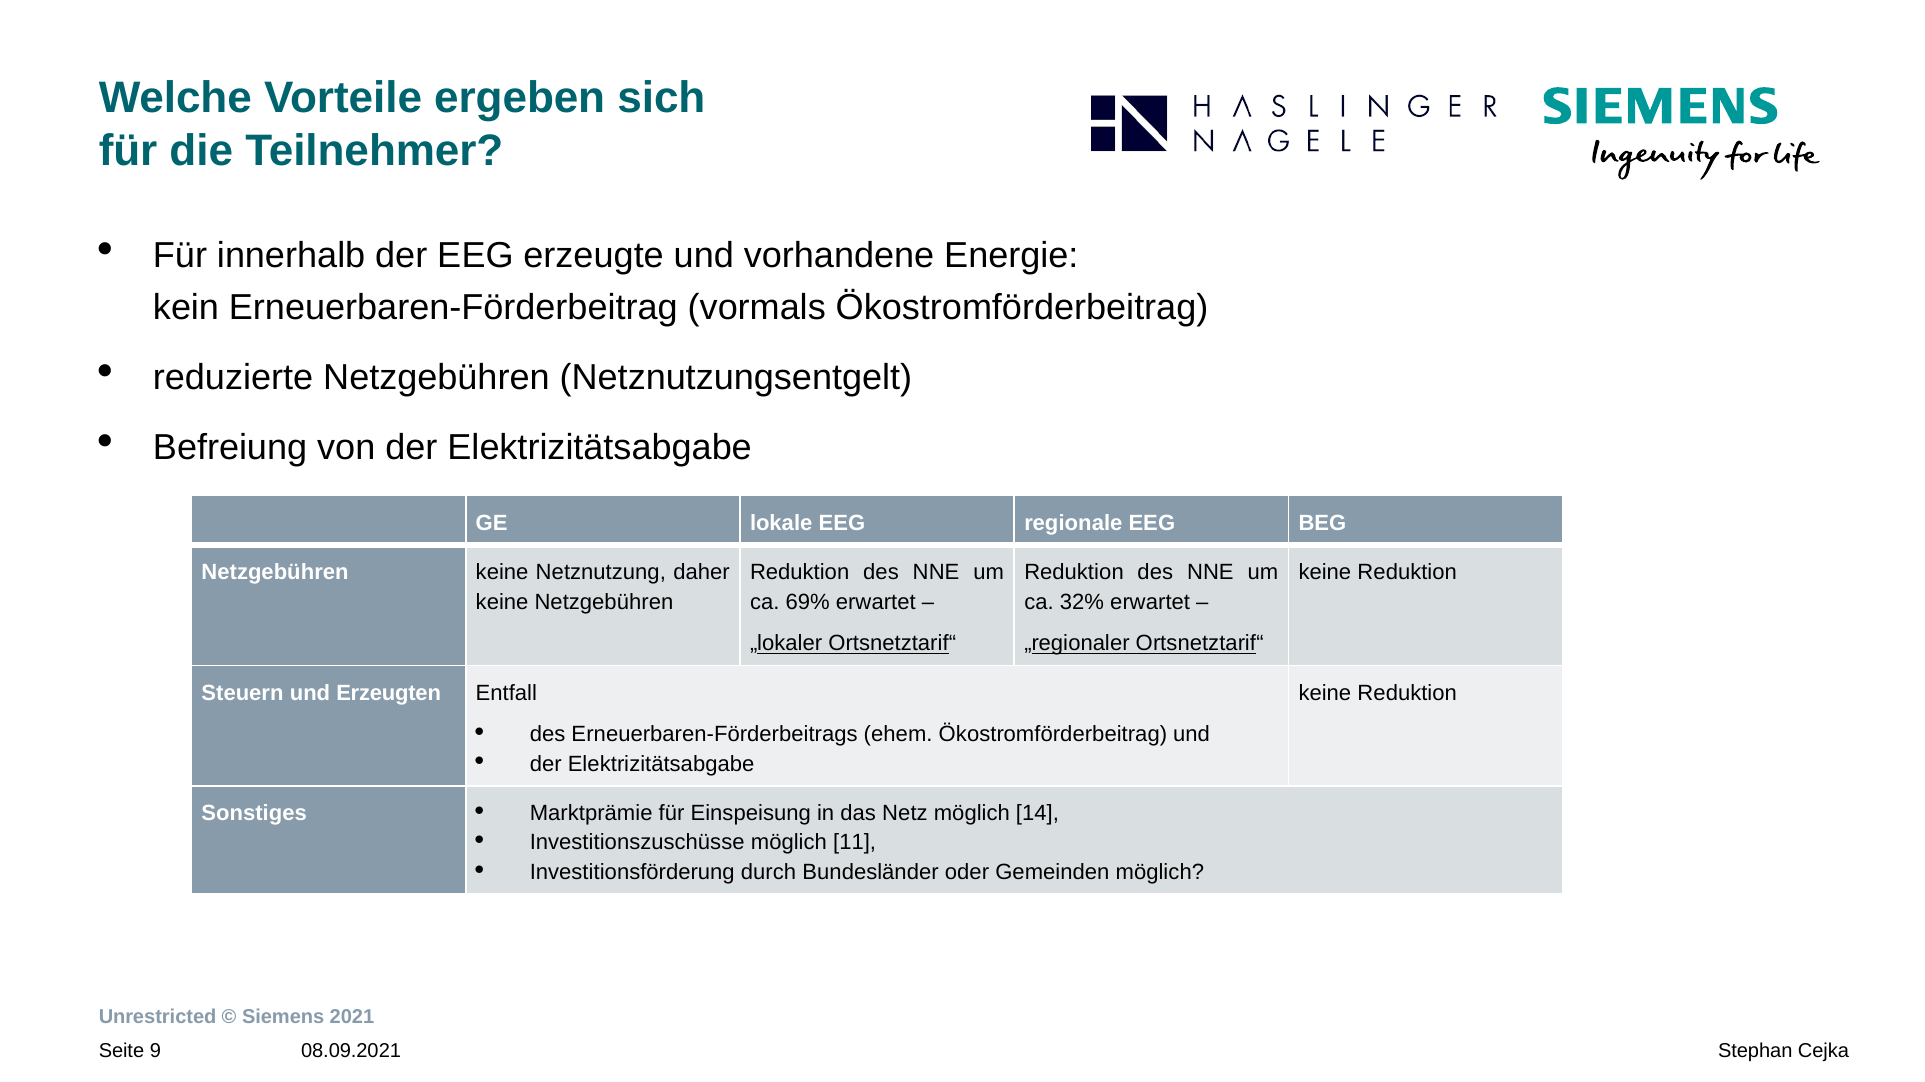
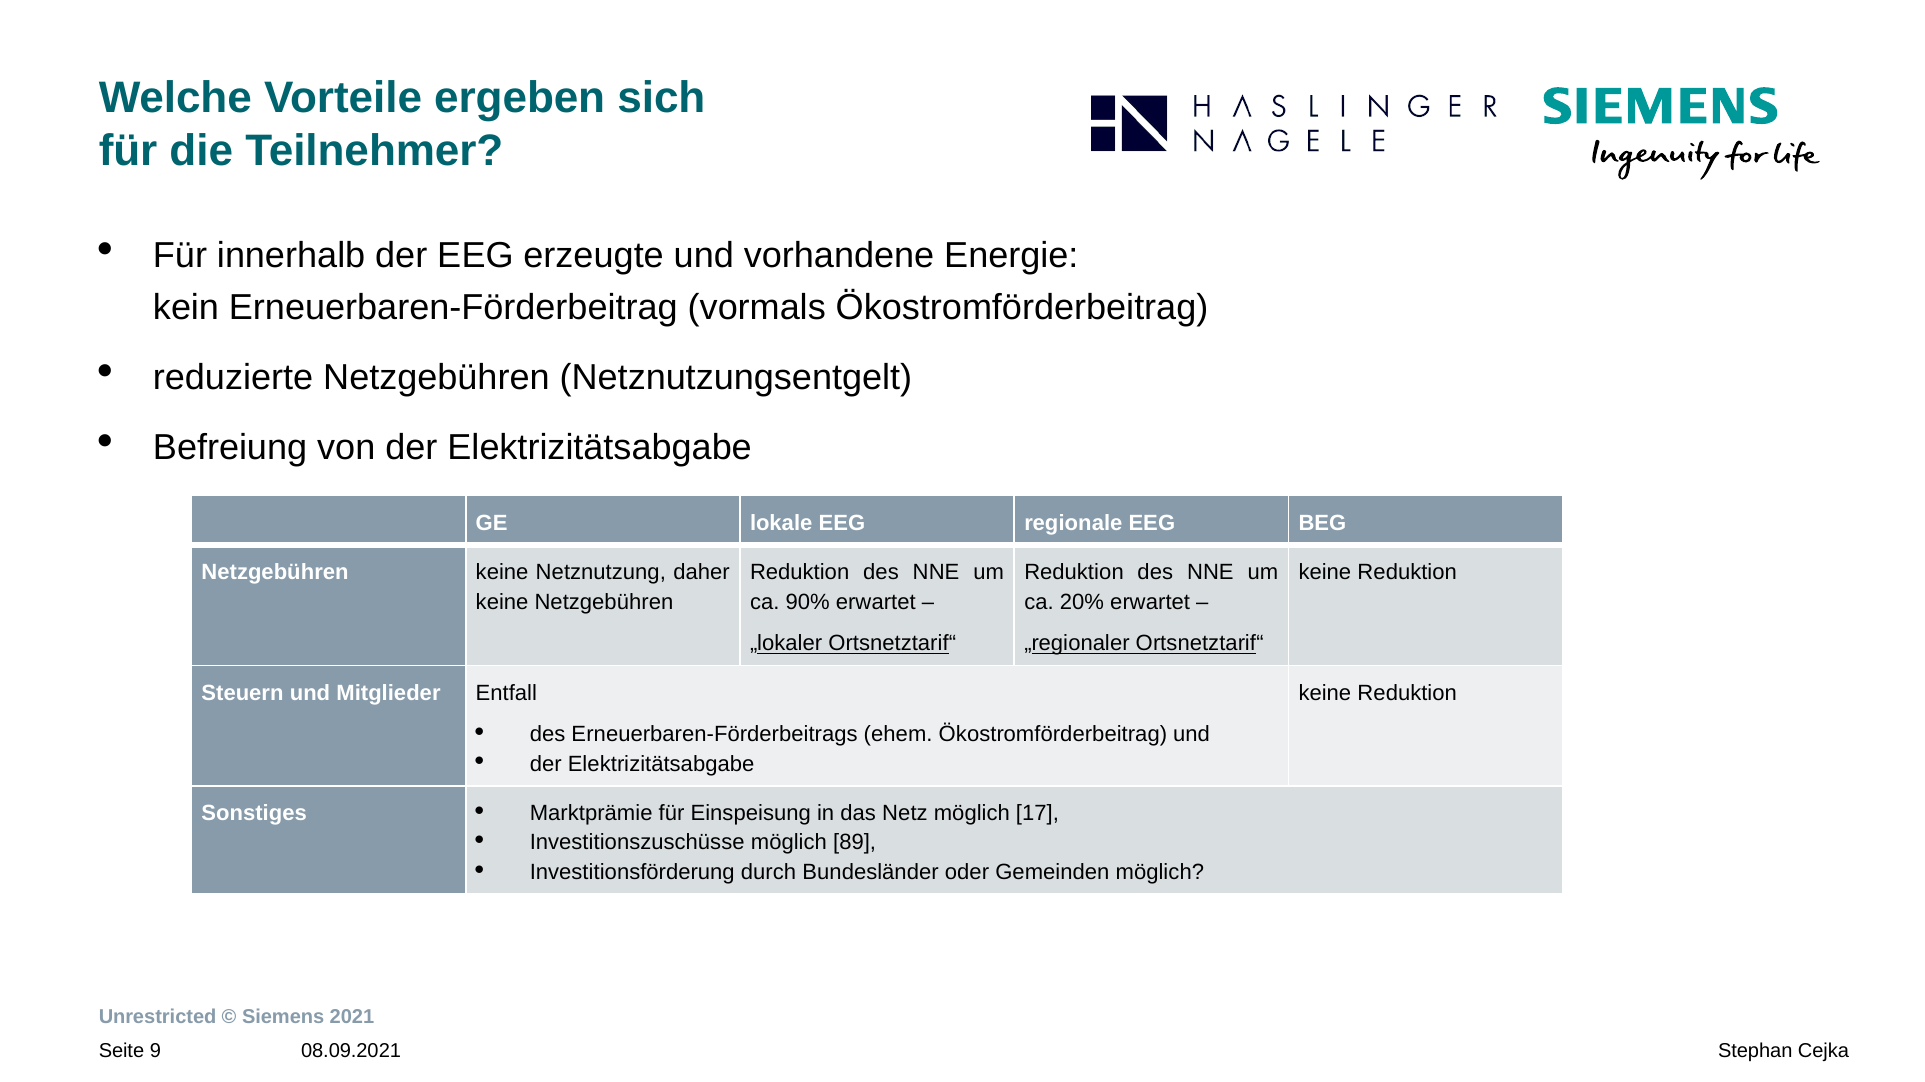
69%: 69% -> 90%
32%: 32% -> 20%
Erzeugten: Erzeugten -> Mitglieder
14: 14 -> 17
11: 11 -> 89
